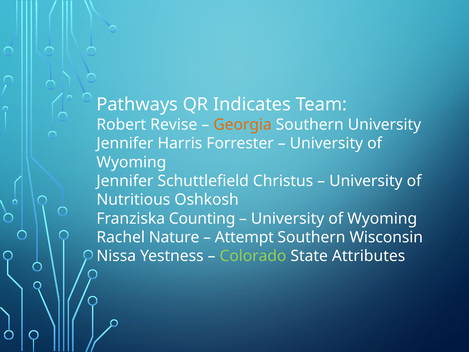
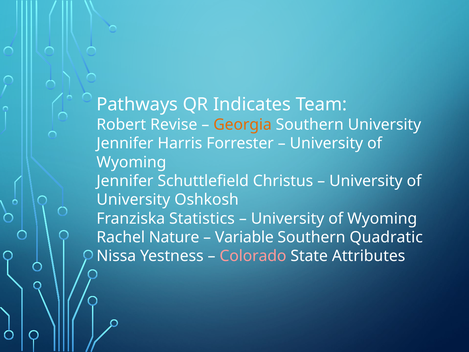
Nutritious at (133, 200): Nutritious -> University
Counting: Counting -> Statistics
Attempt: Attempt -> Variable
Wisconsin: Wisconsin -> Quadratic
Colorado colour: light green -> pink
